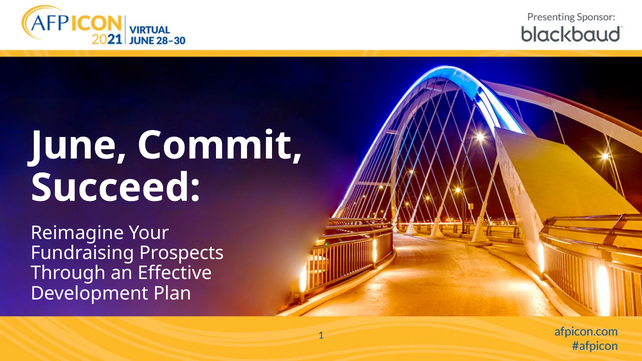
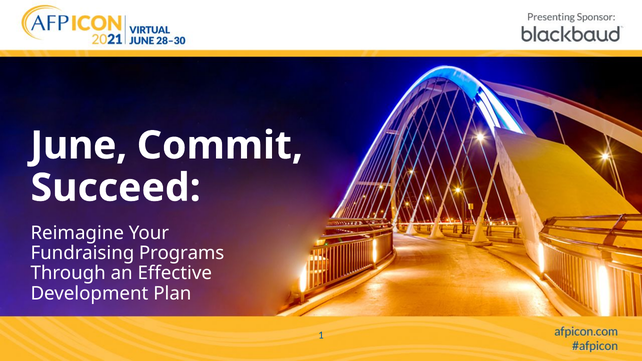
Prospects: Prospects -> Programs
